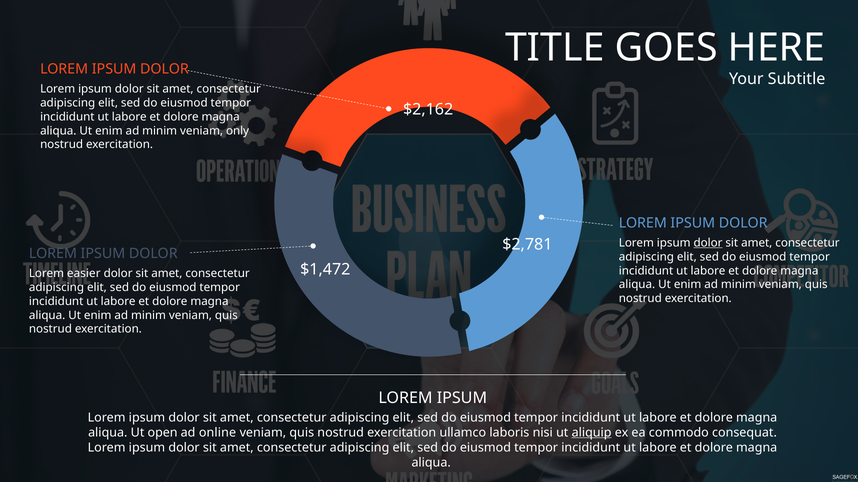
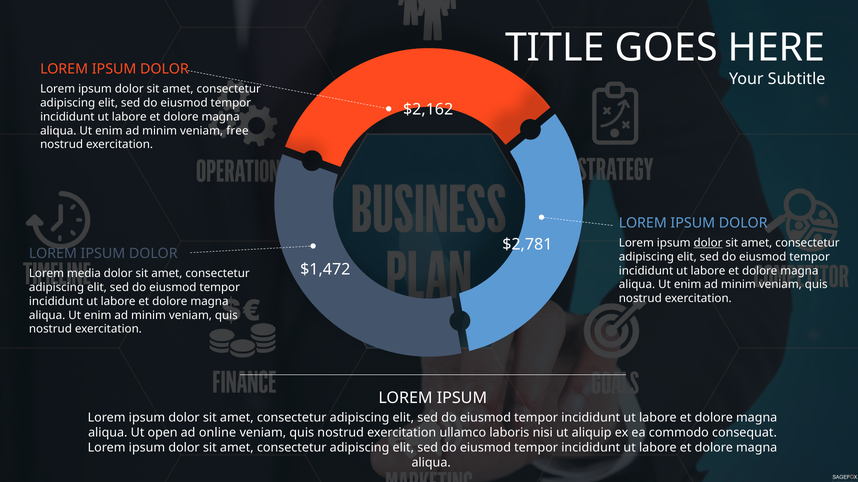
only: only -> free
easier: easier -> media
aliquip underline: present -> none
